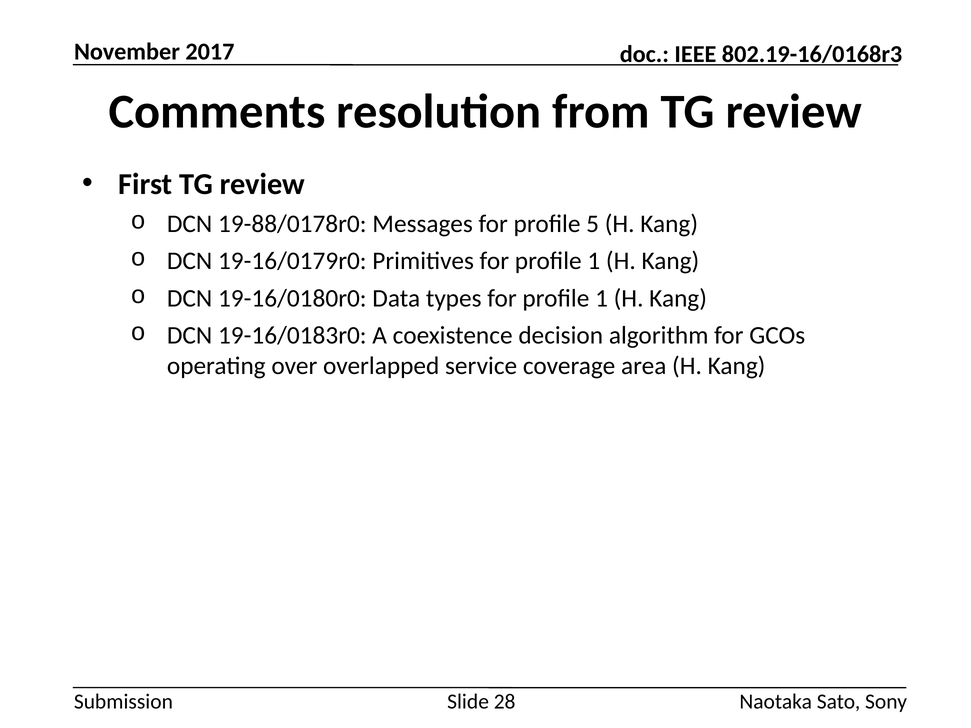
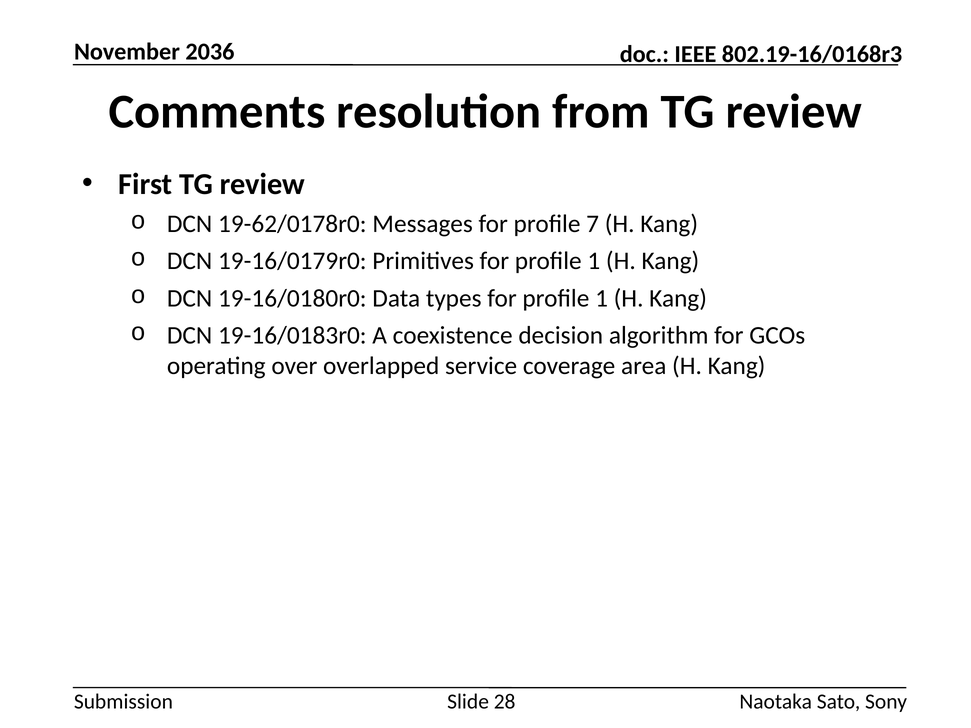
2017: 2017 -> 2036
19-88/0178r0: 19-88/0178r0 -> 19-62/0178r0
5: 5 -> 7
